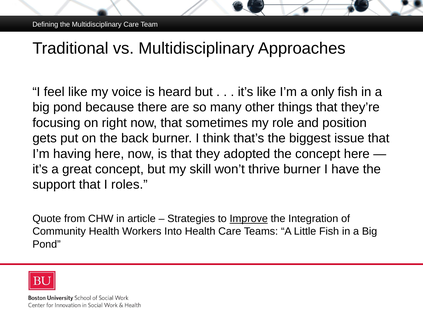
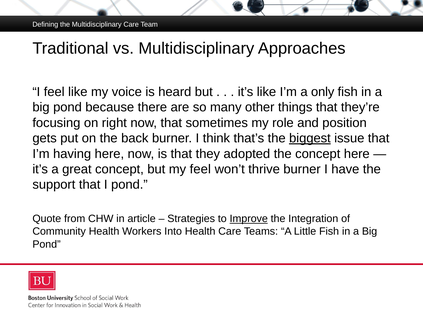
biggest underline: none -> present
my skill: skill -> feel
I roles: roles -> pond
